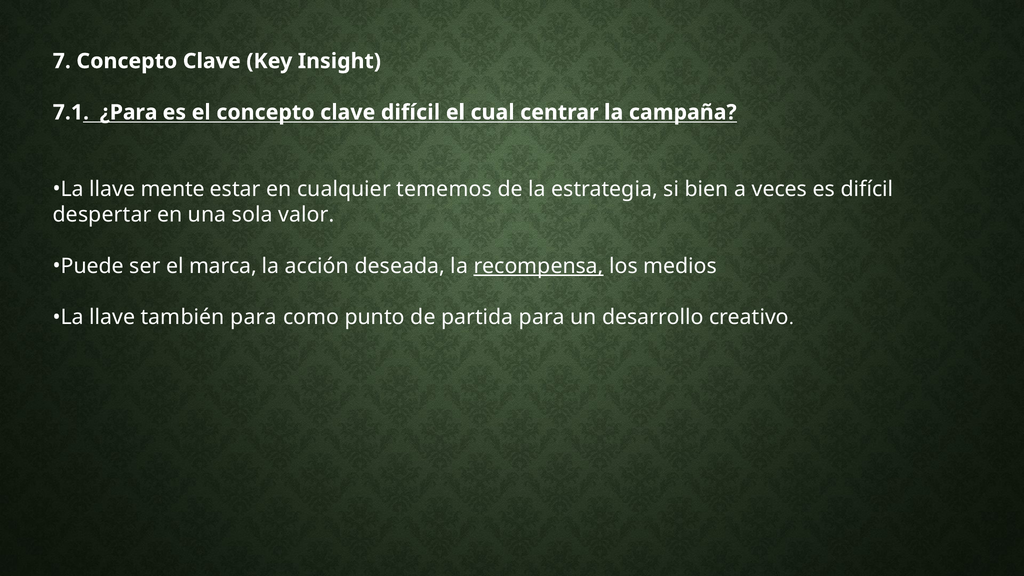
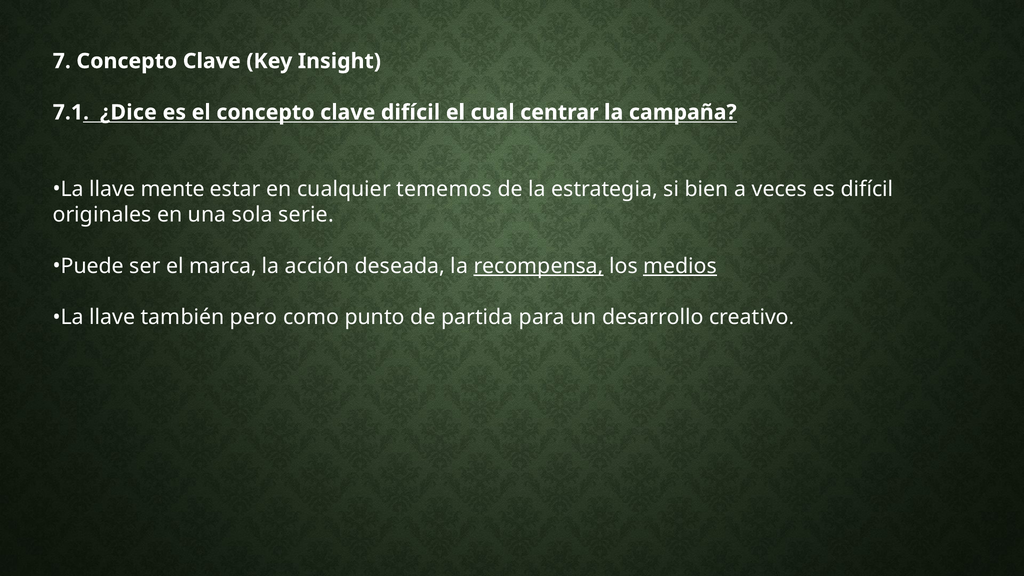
¿Para: ¿Para -> ¿Dice
despertar: despertar -> originales
valor: valor -> serie
medios underline: none -> present
también para: para -> pero
